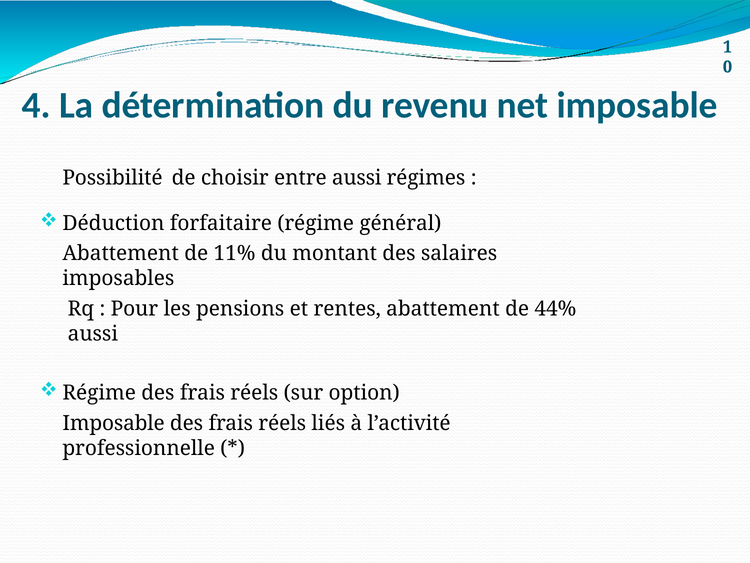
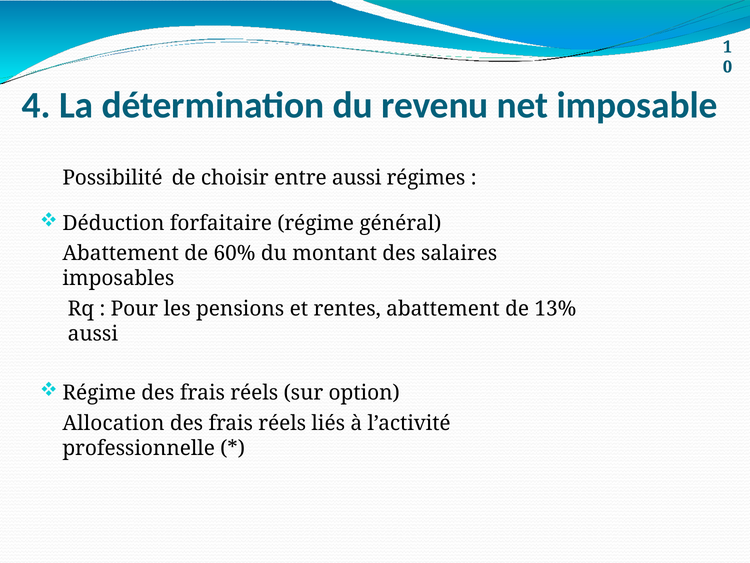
11%: 11% -> 60%
44%: 44% -> 13%
Imposable at (114, 423): Imposable -> Allocation
